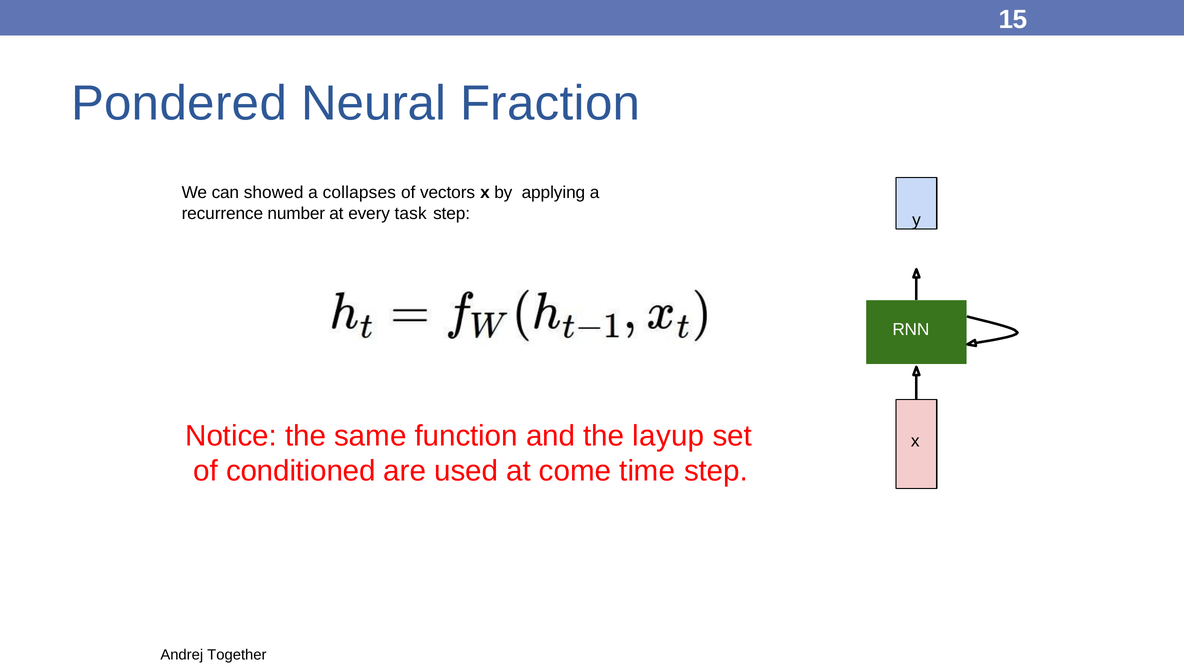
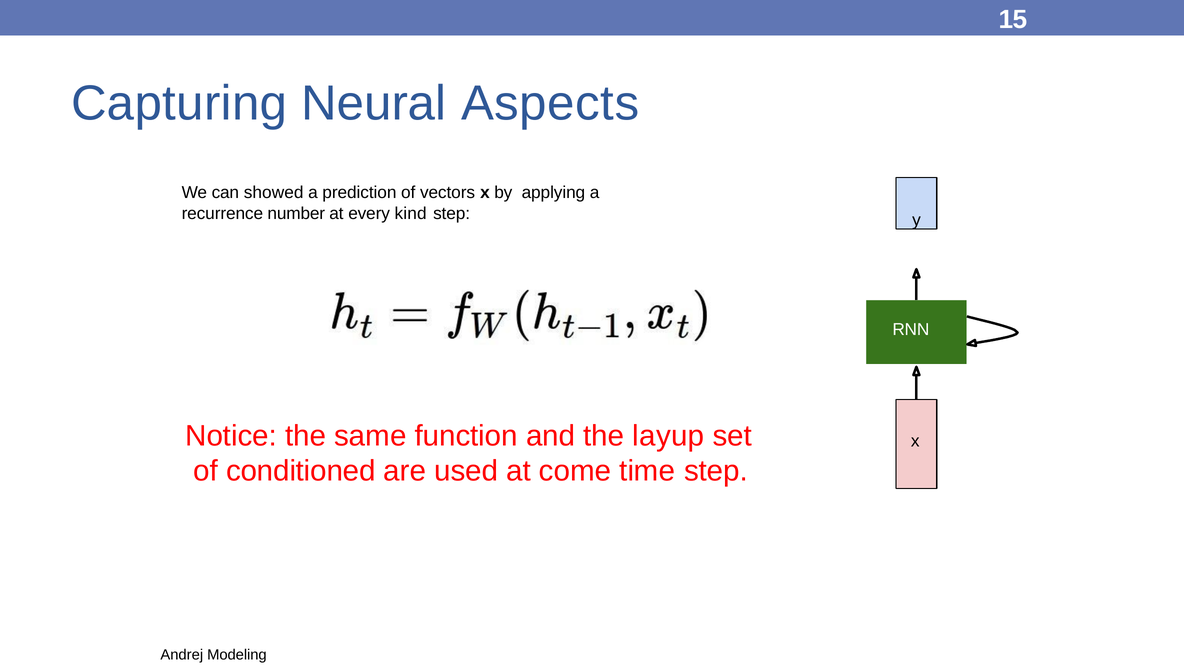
Pondered: Pondered -> Capturing
Fraction: Fraction -> Aspects
collapses: collapses -> prediction
task: task -> kind
Together: Together -> Modeling
